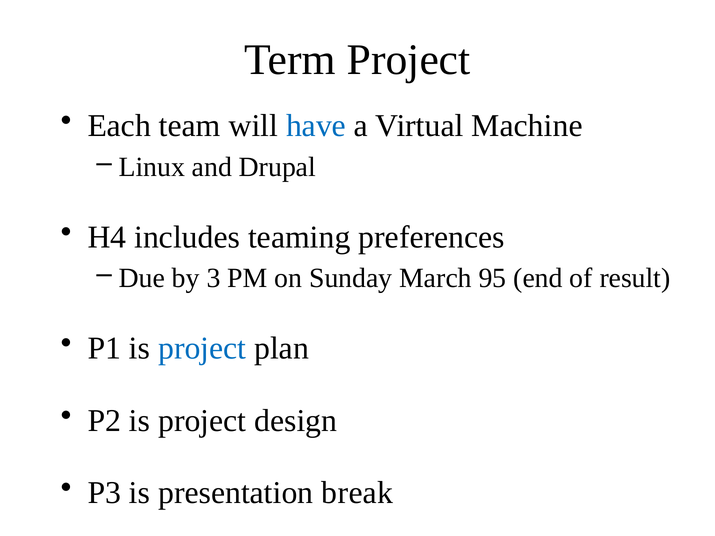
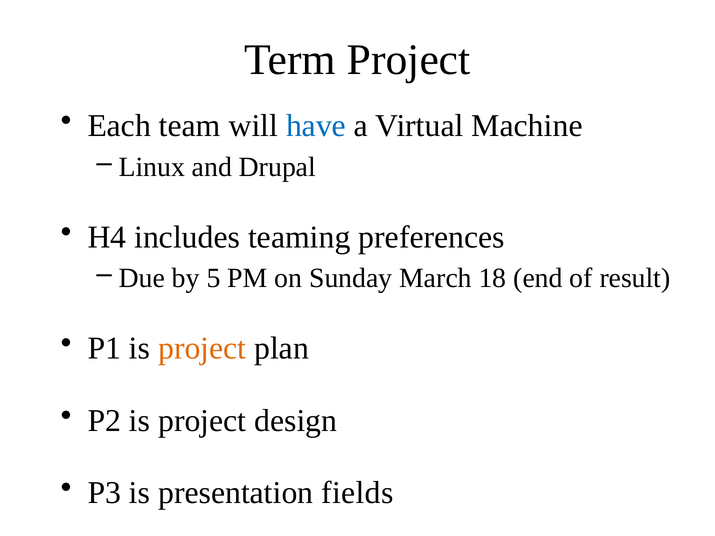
3: 3 -> 5
95: 95 -> 18
project at (202, 349) colour: blue -> orange
break: break -> fields
